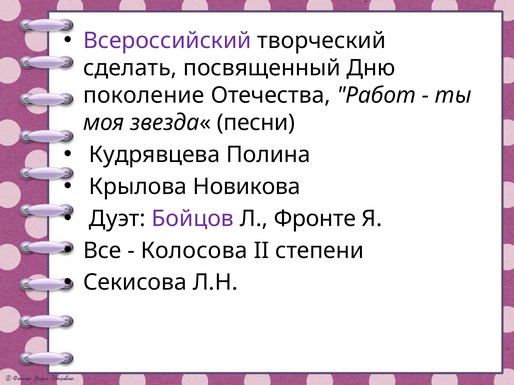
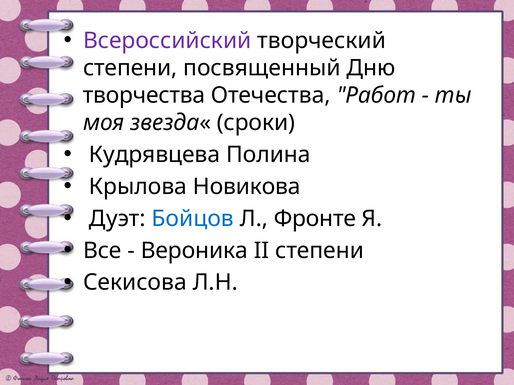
сделать at (130, 68): сделать -> степени
поколение: поколение -> творчества
песни: песни -> сроки
Бойцов colour: purple -> blue
Колосова: Колосова -> Вероника
